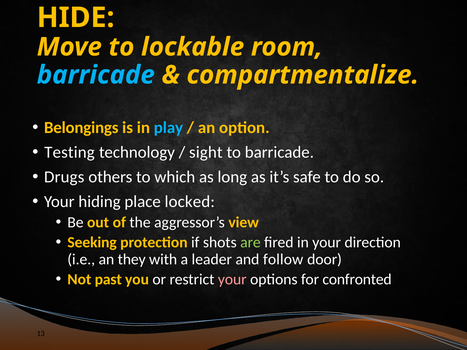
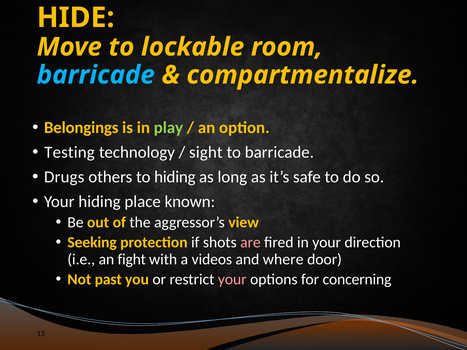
play colour: light blue -> light green
to which: which -> hiding
locked: locked -> known
are colour: light green -> pink
they: they -> fight
leader: leader -> videos
follow: follow -> where
confronted: confronted -> concerning
